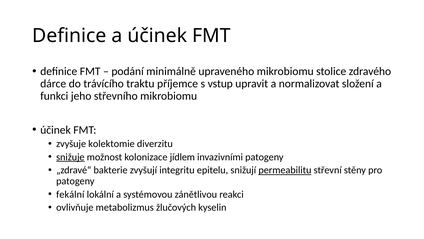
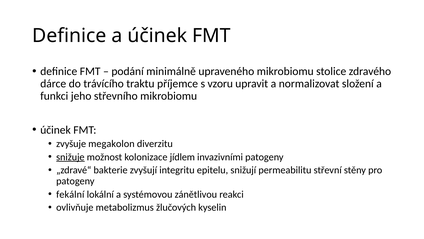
vstup: vstup -> vzoru
kolektomie: kolektomie -> megakolon
permeabilitu underline: present -> none
